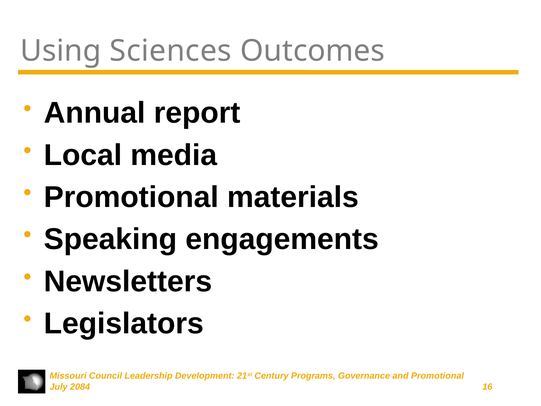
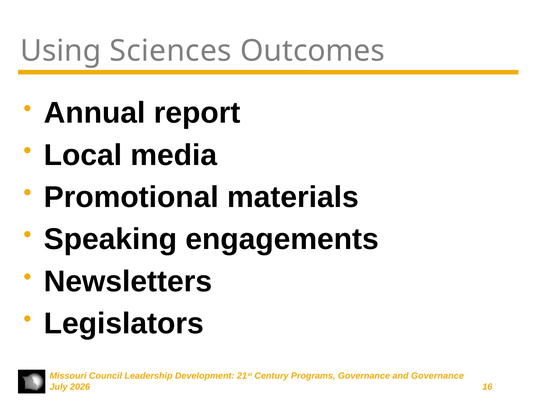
and Promotional: Promotional -> Governance
2084: 2084 -> 2026
